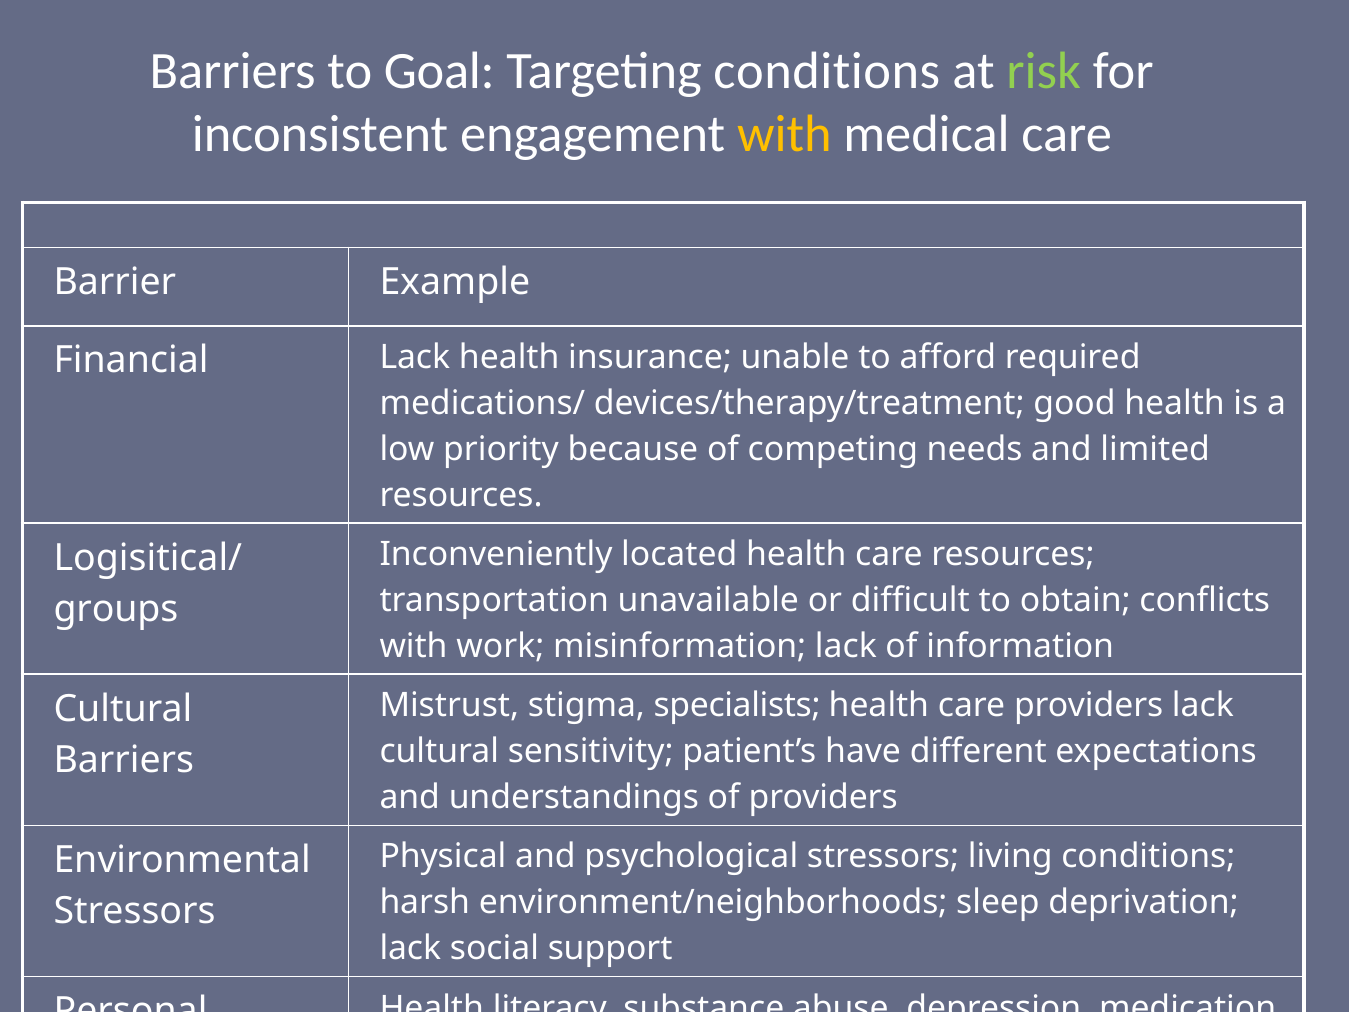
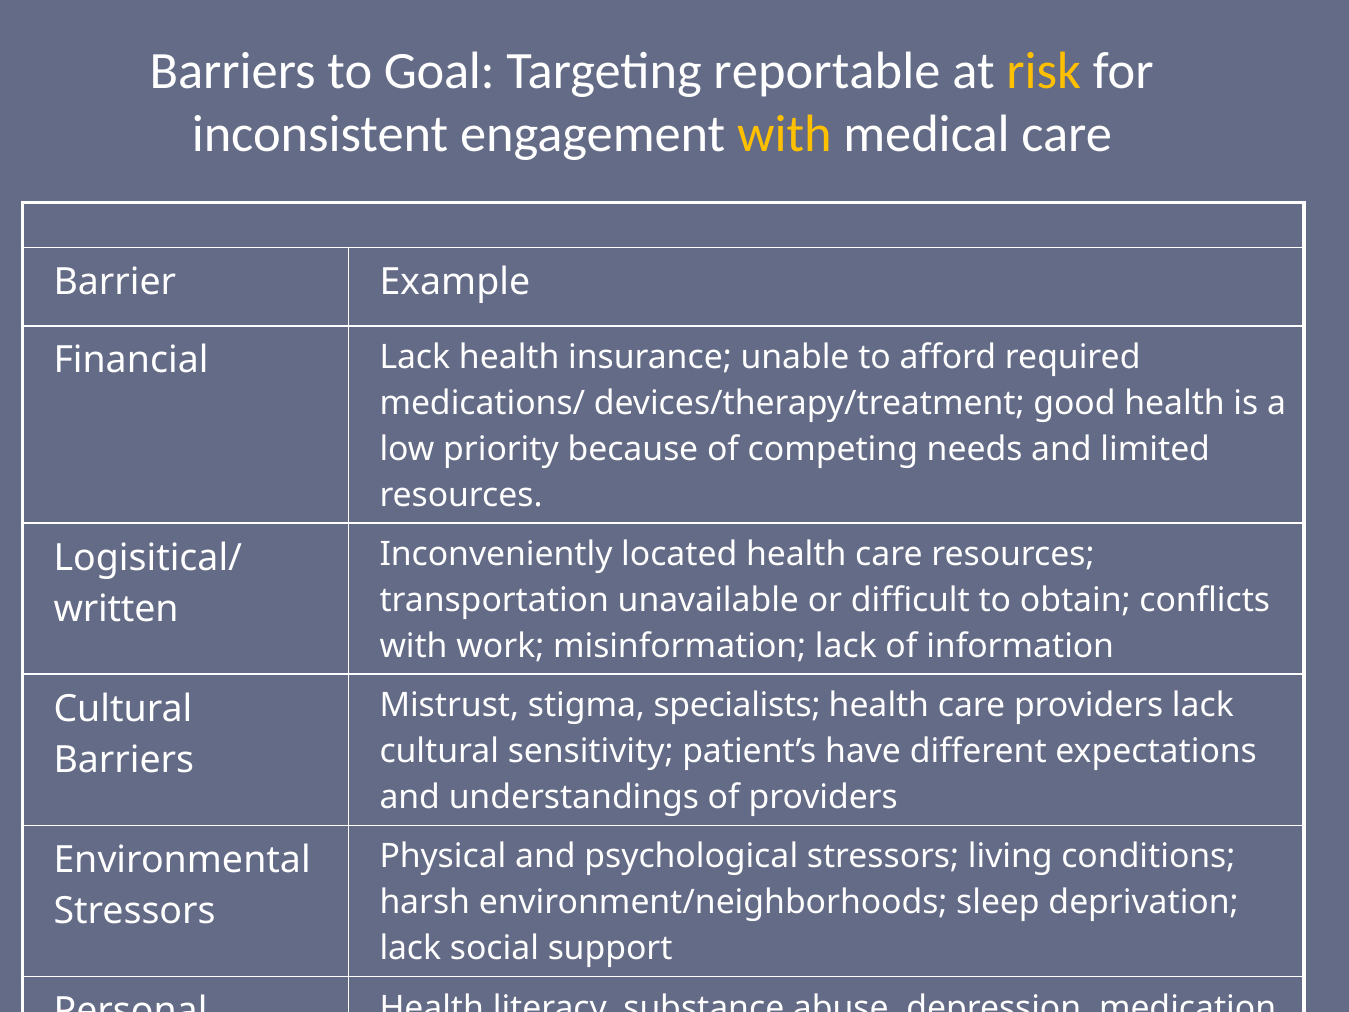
Targeting conditions: conditions -> reportable
risk colour: light green -> yellow
groups: groups -> written
